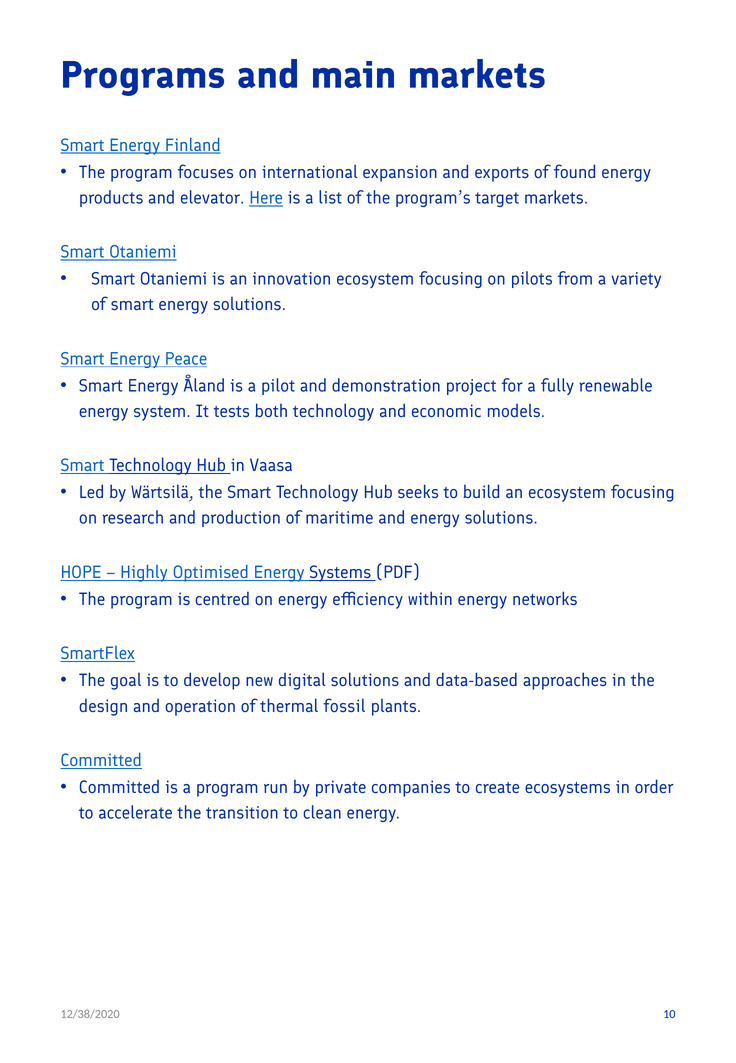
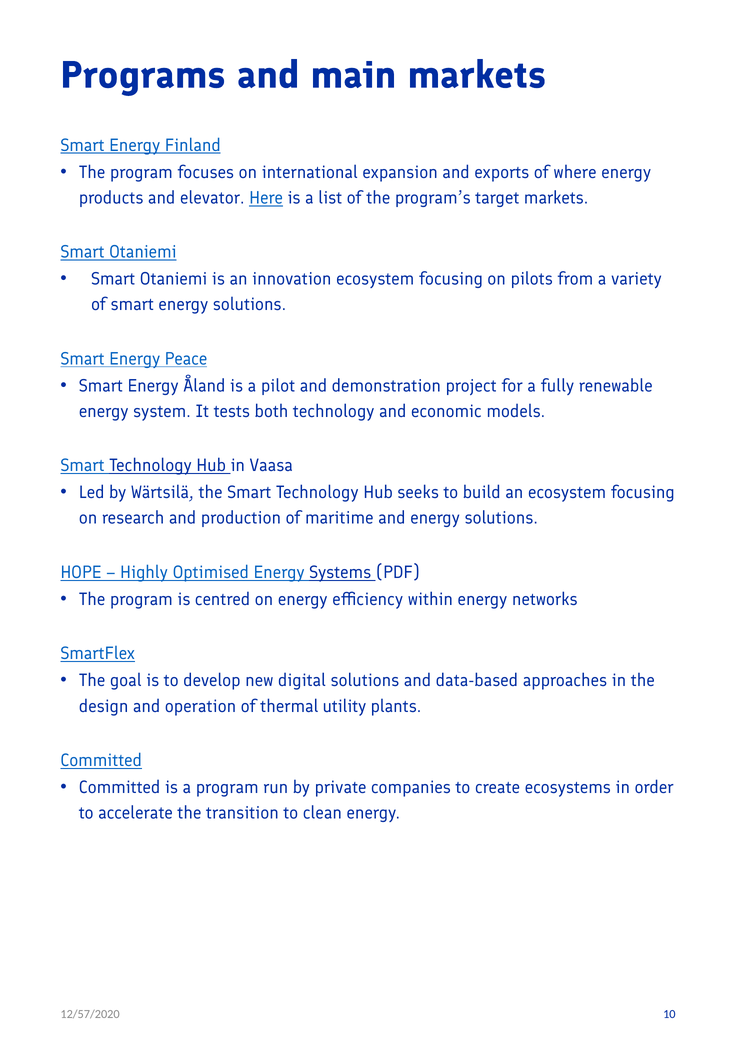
found: found -> where
fossil: fossil -> utility
12/38/2020: 12/38/2020 -> 12/57/2020
